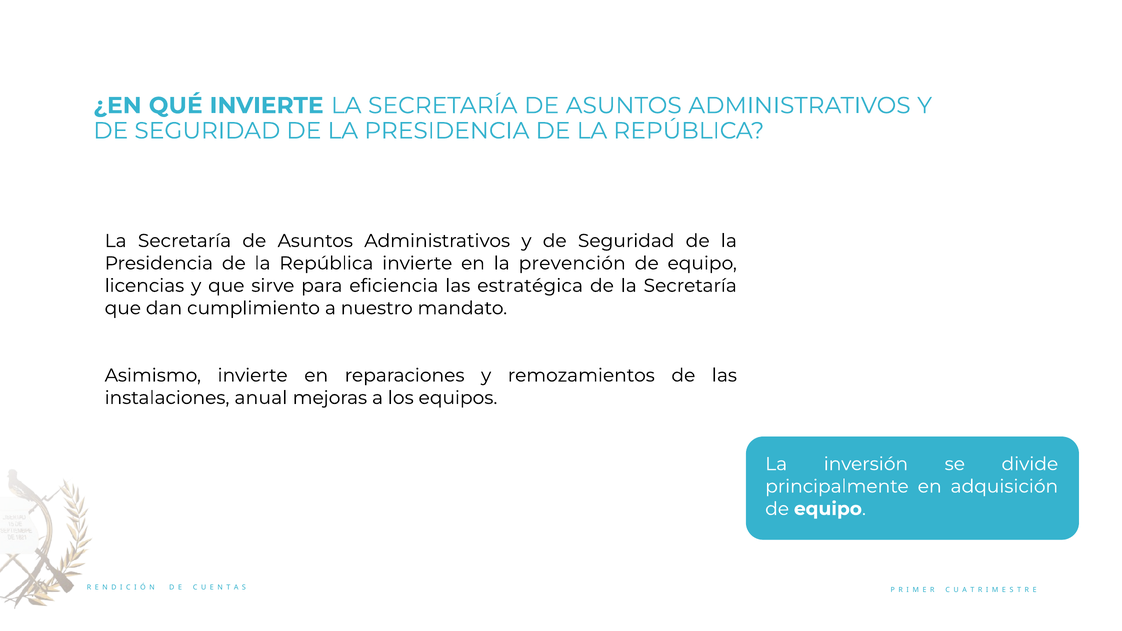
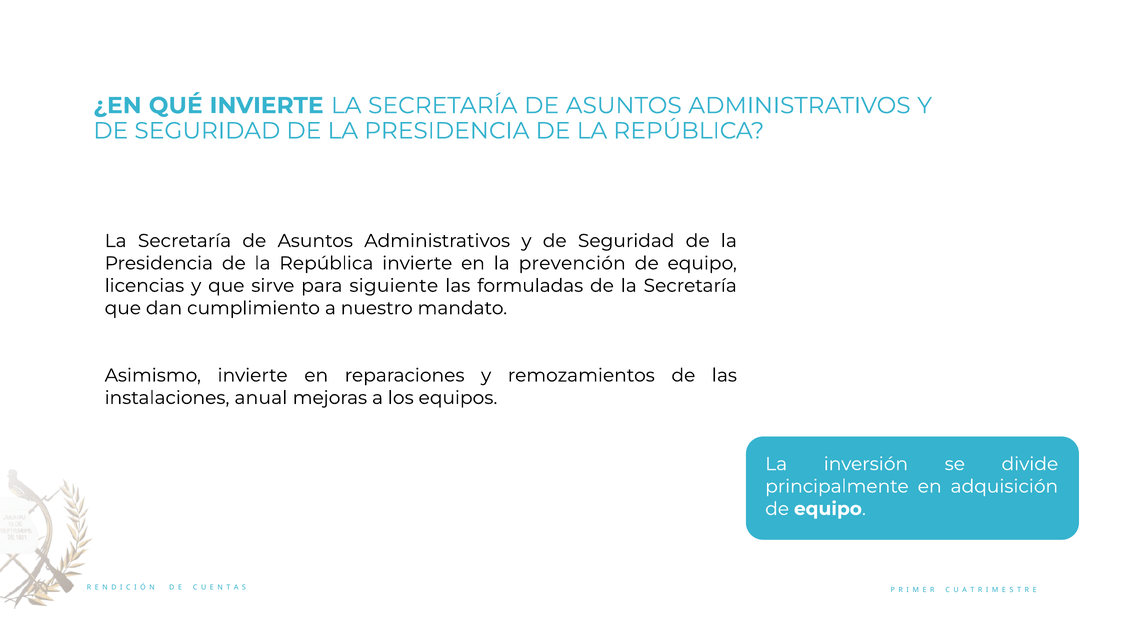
eficiencia: eficiencia -> siguiente
estratégica: estratégica -> formuladas
